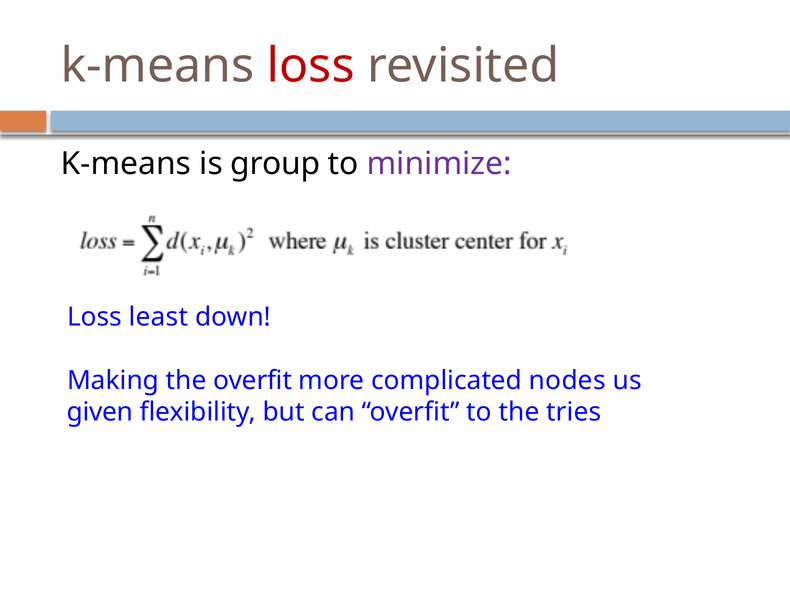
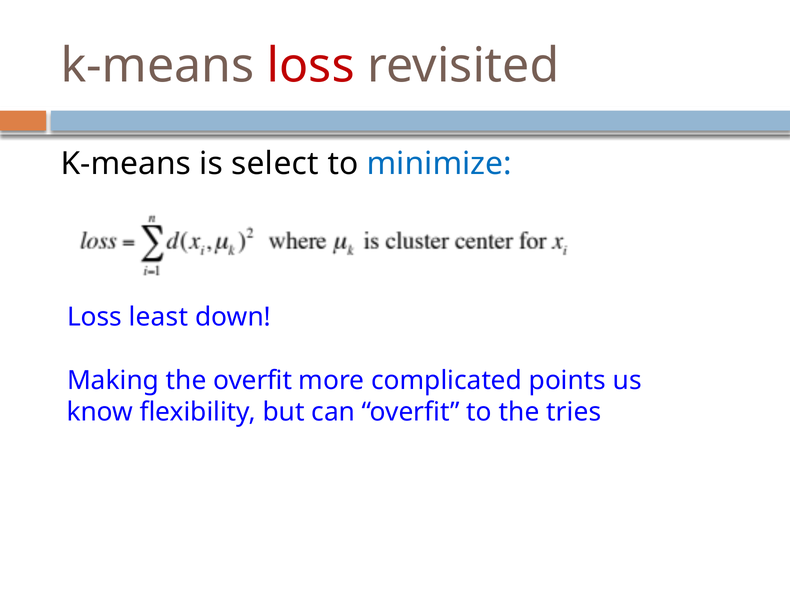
group: group -> select
minimize colour: purple -> blue
nodes: nodes -> points
given: given -> know
